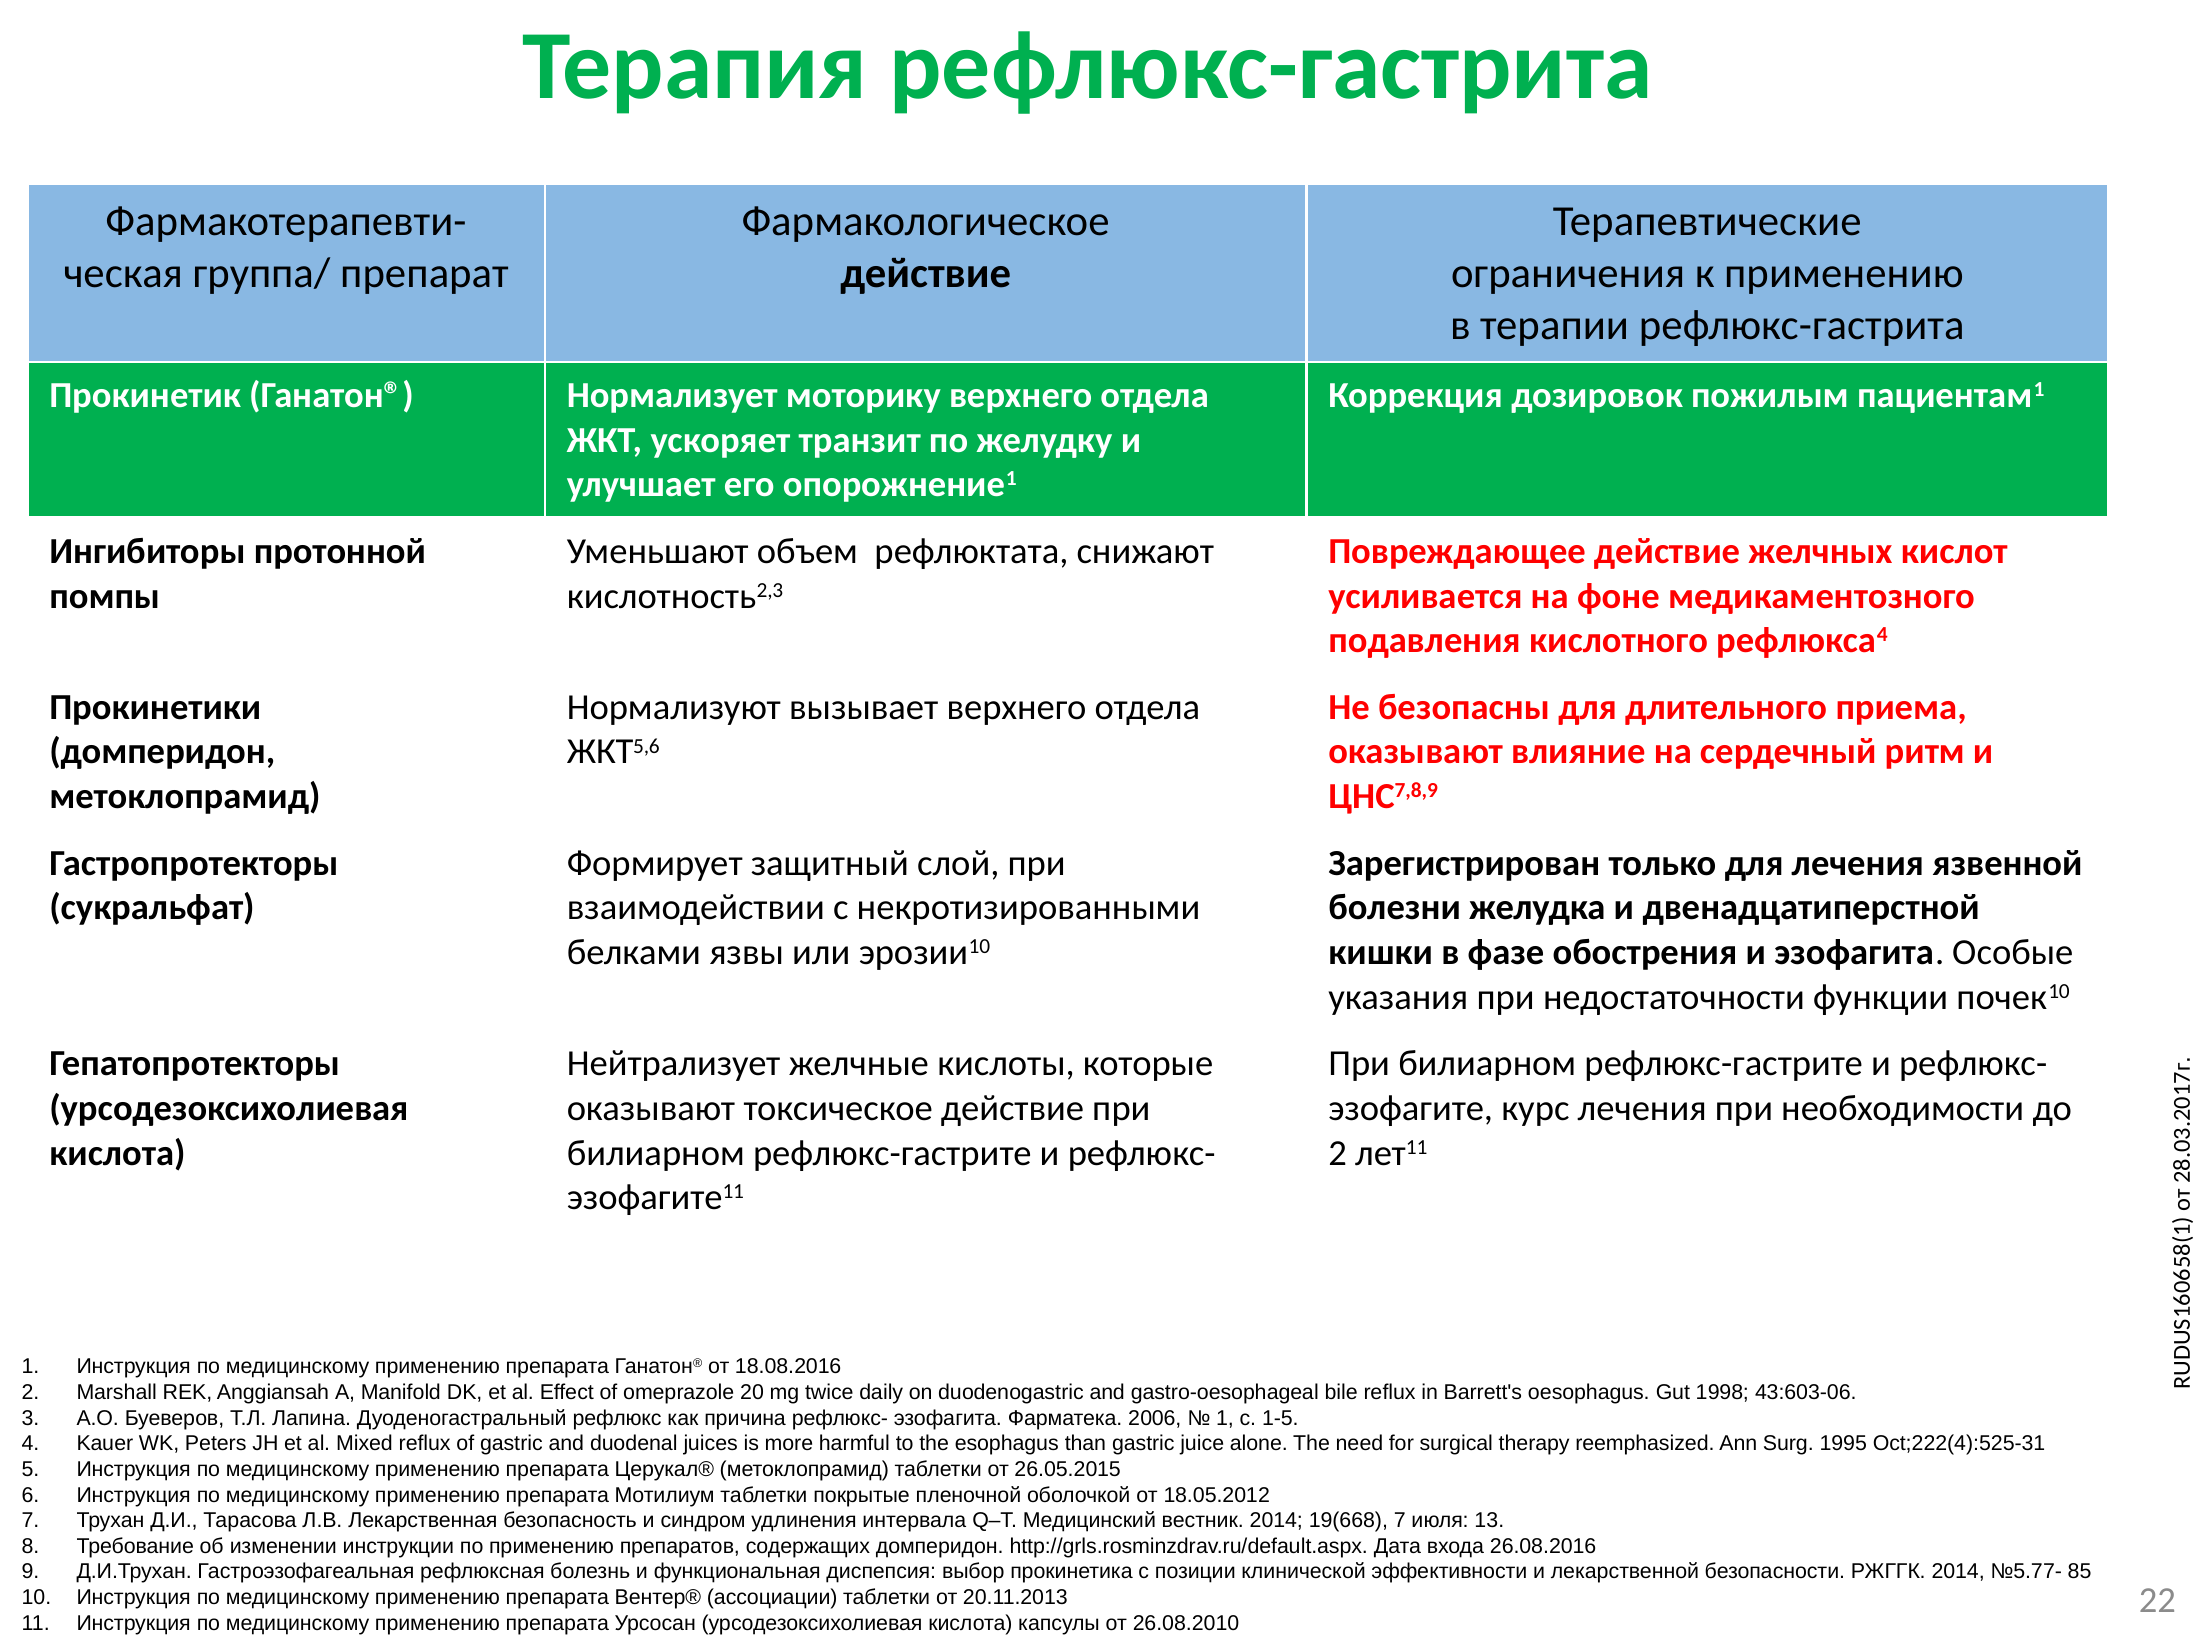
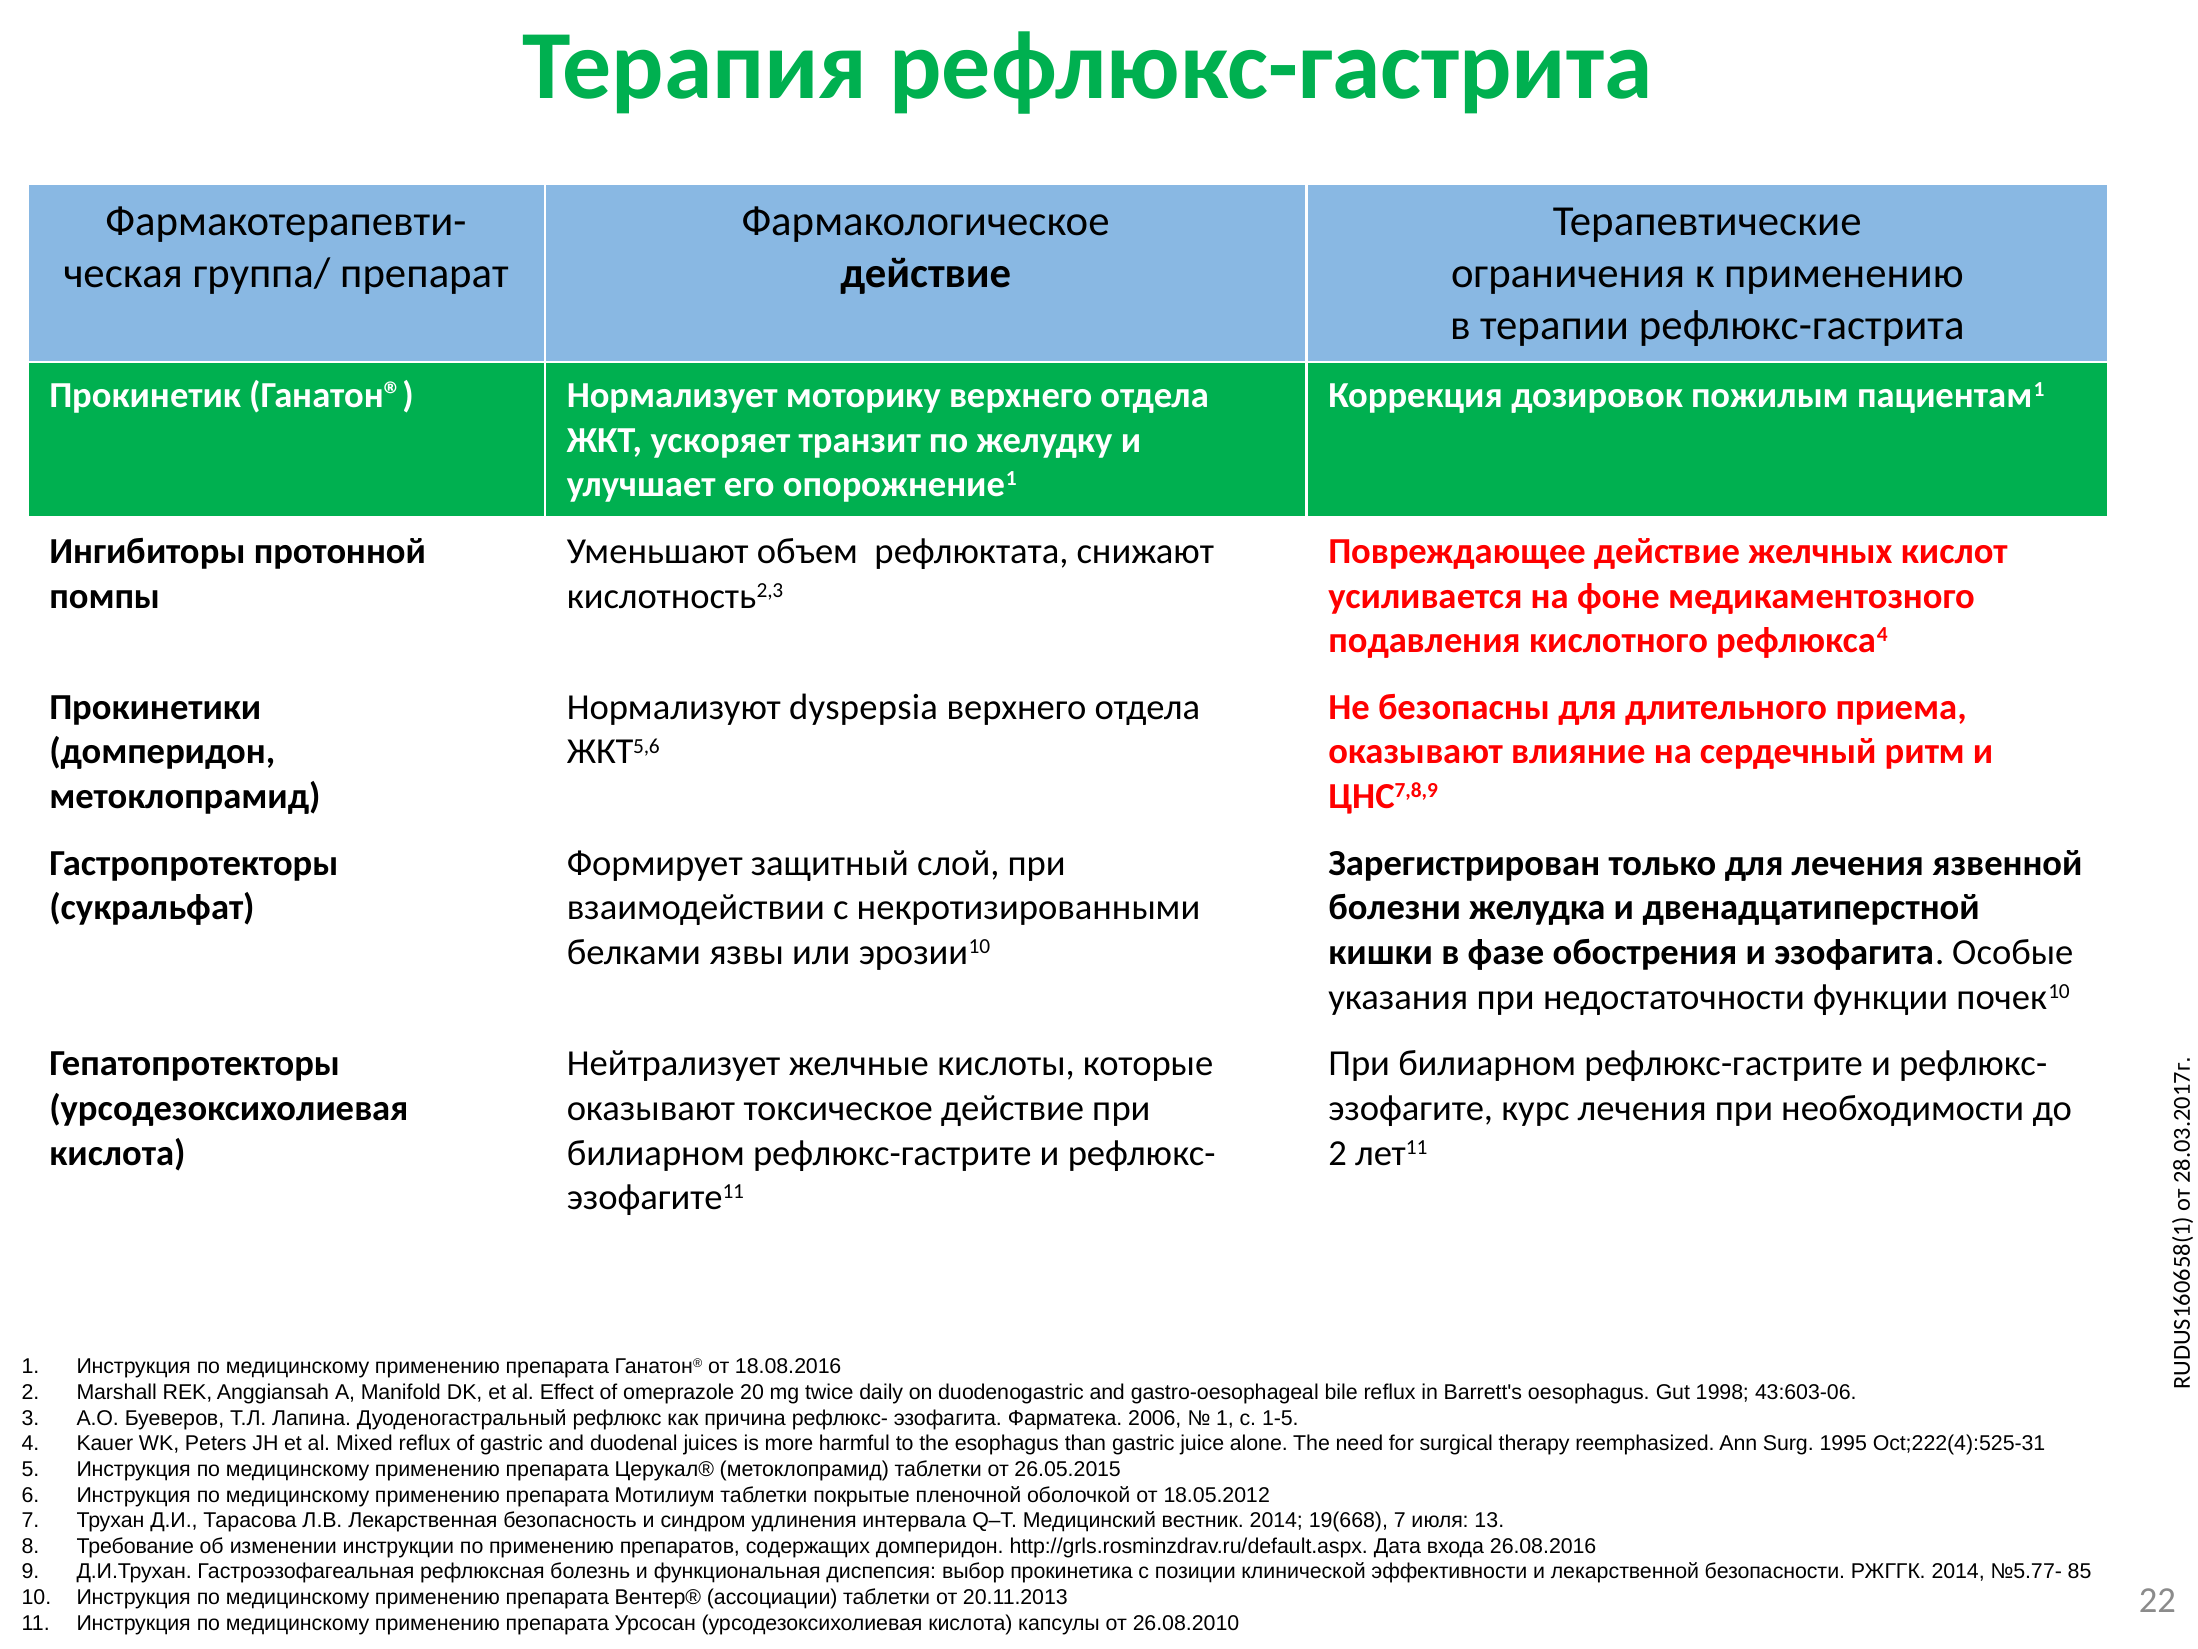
вызывает: вызывает -> dyspepsia
